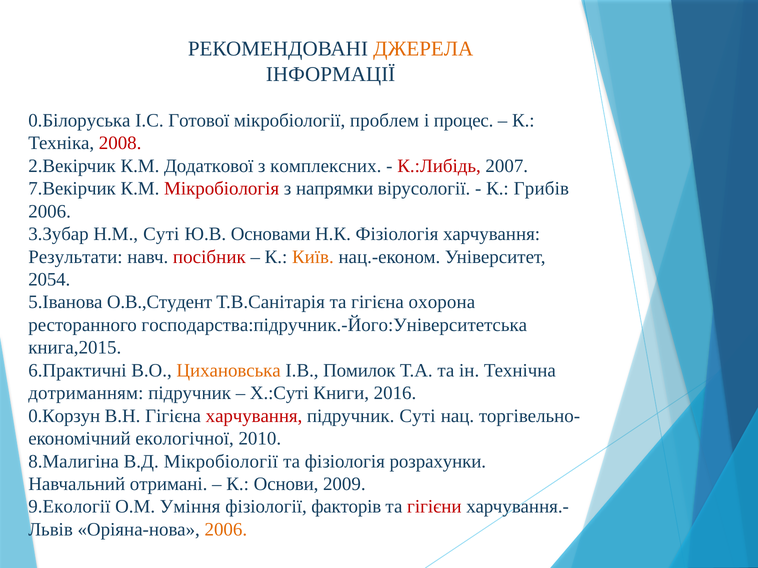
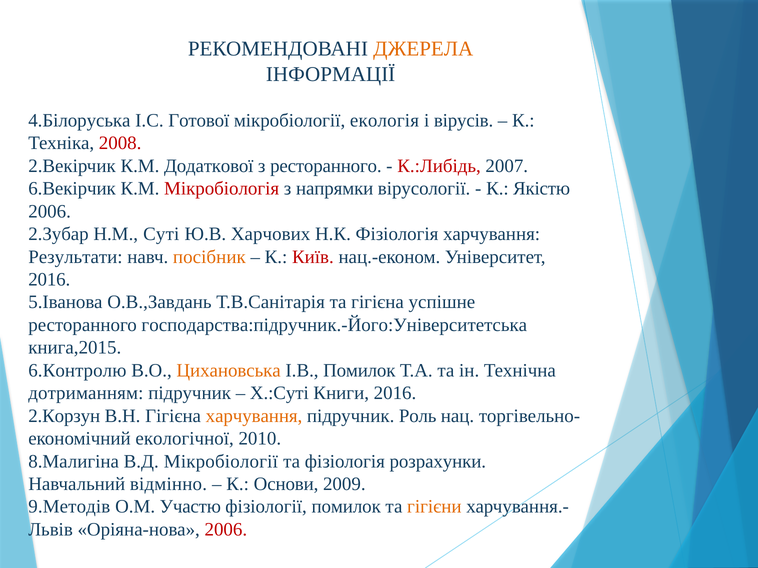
0.Білоруська: 0.Білоруська -> 4.Білоруська
проблем: проблем -> екологія
процес: процес -> вірусів
з комплексних: комплексних -> ресторанного
7.Векірчик: 7.Векірчик -> 6.Векірчик
Грибів: Грибів -> Якістю
3.Зубар: 3.Зубар -> 2.Зубар
Основами: Основами -> Харчових
посібник colour: red -> orange
Київ colour: orange -> red
2054 at (49, 280): 2054 -> 2016
О.В.,Студент: О.В.,Студент -> О.В.,Завдань
охорона: охорона -> успішне
6.Практичні: 6.Практичні -> 6.Контролю
0.Корзун: 0.Корзун -> 2.Корзун
харчування at (254, 416) colour: red -> orange
підручник Суті: Суті -> Роль
отримані: отримані -> відмінно
9.Екології: 9.Екології -> 9.Методів
Уміння: Уміння -> Участю
фізіології факторів: факторів -> помилок
гігієни colour: red -> orange
2006 at (226, 530) colour: orange -> red
